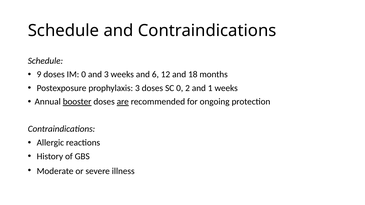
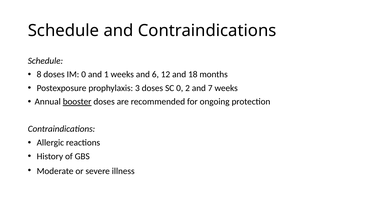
9: 9 -> 8
and 3: 3 -> 1
1: 1 -> 7
are underline: present -> none
